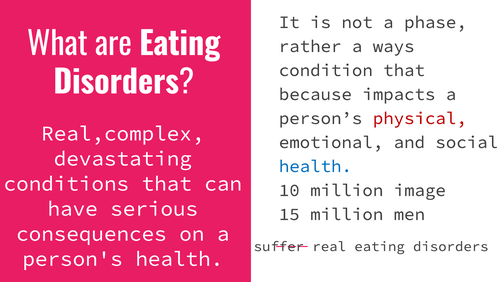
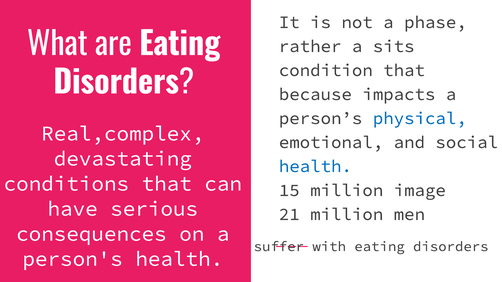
ways: ways -> sits
physical colour: red -> blue
10: 10 -> 15
15: 15 -> 21
real: real -> with
